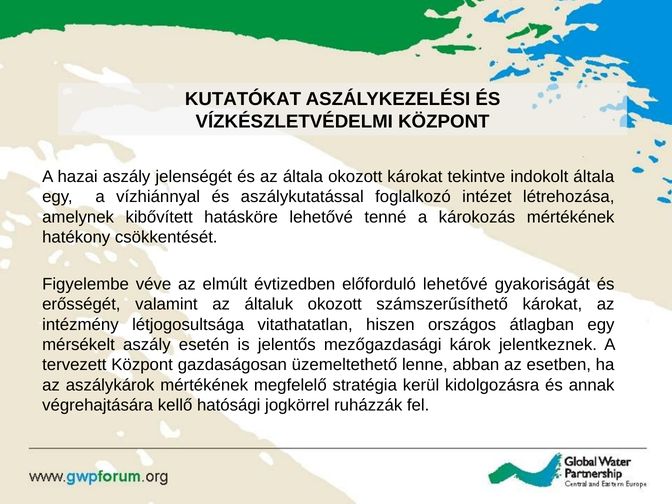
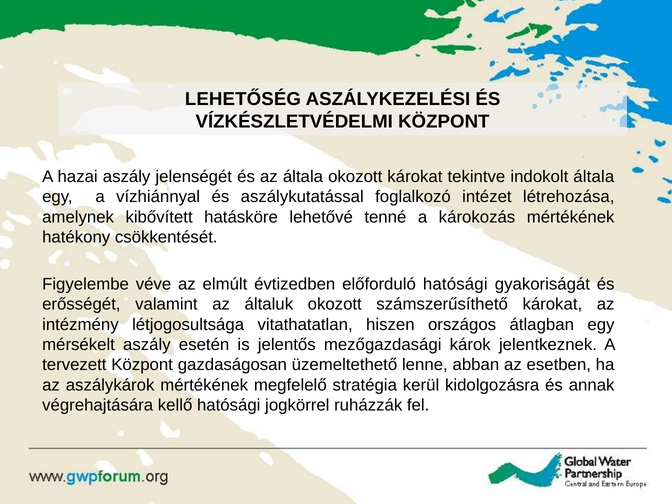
KUTATÓKAT: KUTATÓKAT -> LEHETŐSÉG
előforduló lehetővé: lehetővé -> hatósági
